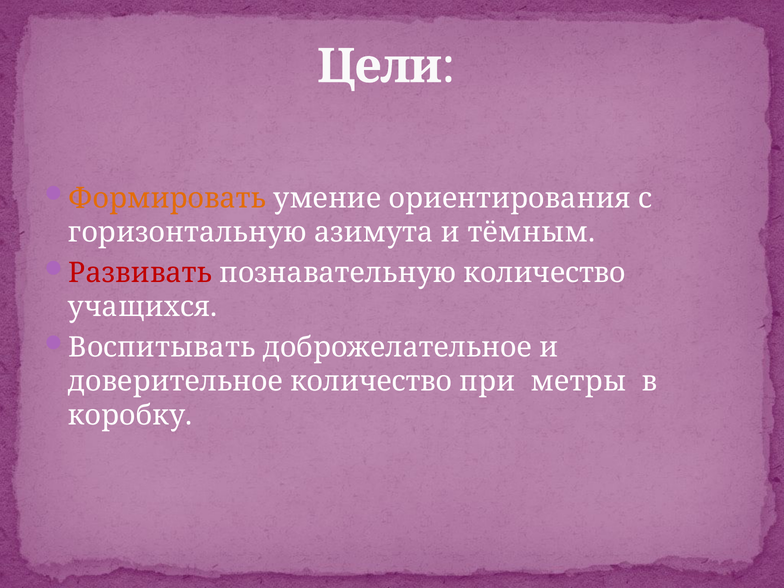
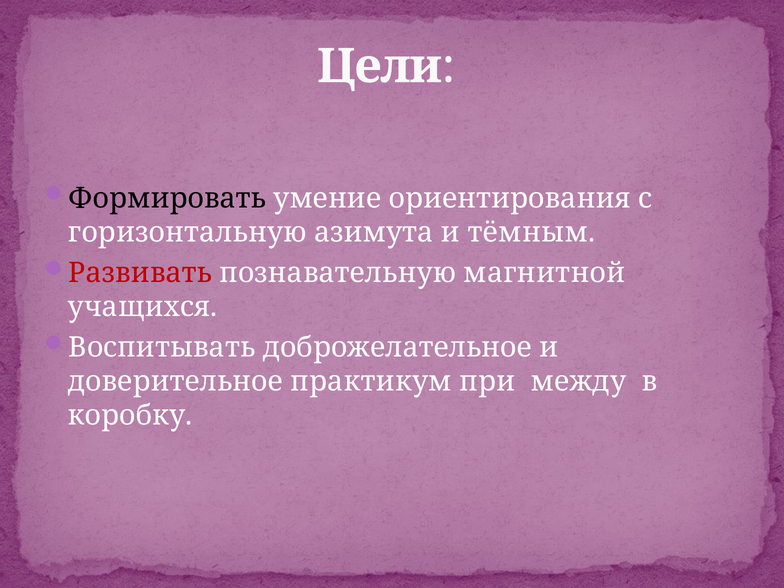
Формировать colour: orange -> black
познавательную количество: количество -> магнитной
доверительное количество: количество -> практикум
метры: метры -> между
